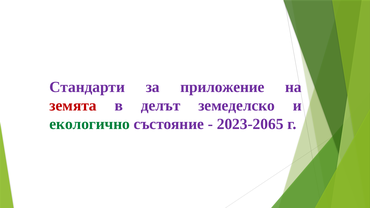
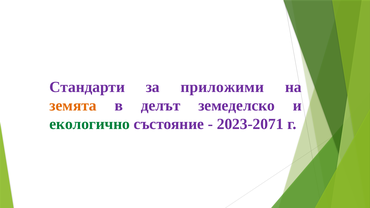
приложение: приложение -> приложими
земята colour: red -> orange
2023-2065: 2023-2065 -> 2023-2071
